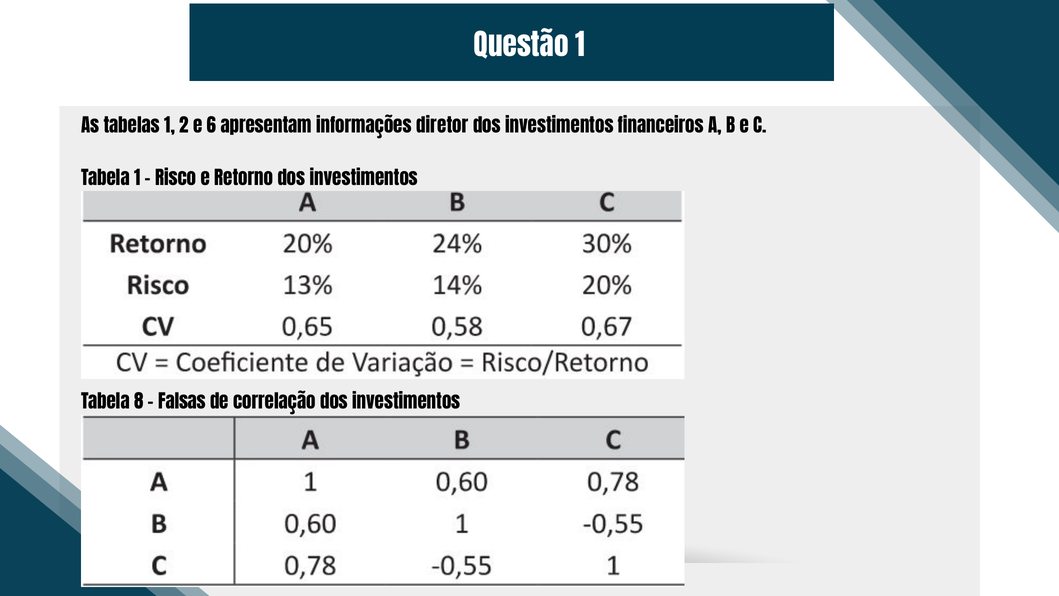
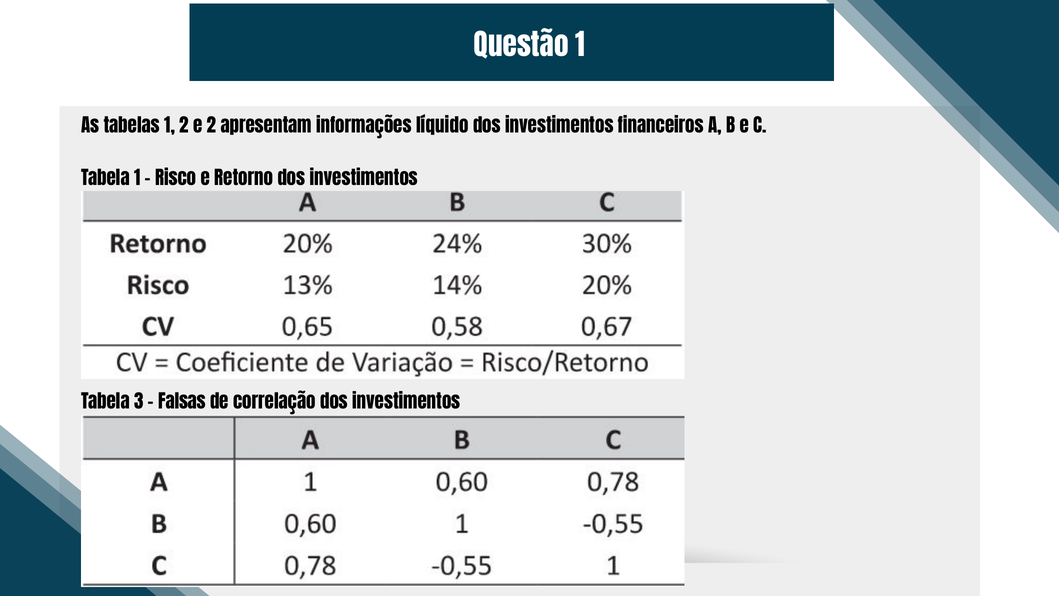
e 6: 6 -> 2
diretor: diretor -> líquido
8: 8 -> 3
